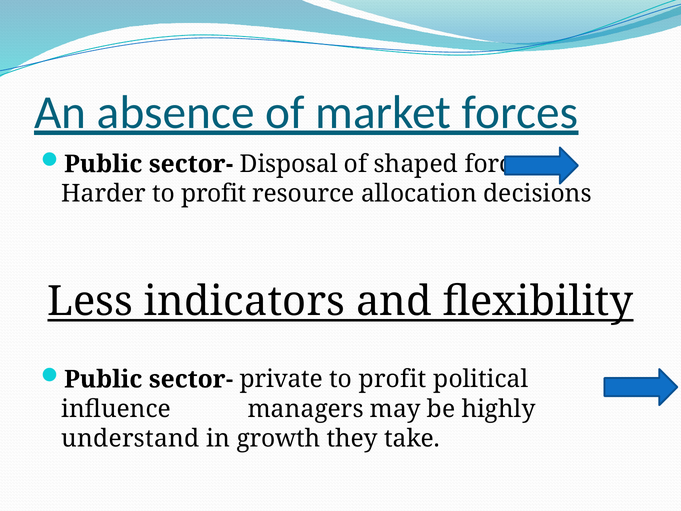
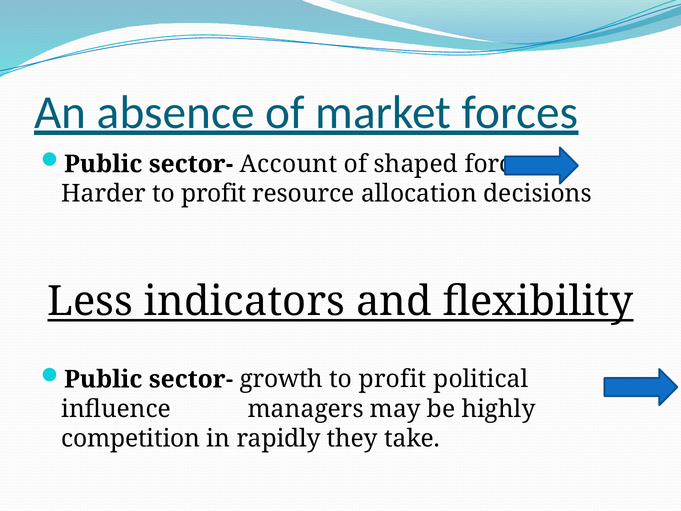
Disposal: Disposal -> Account
private: private -> growth
understand: understand -> competition
growth: growth -> rapidly
